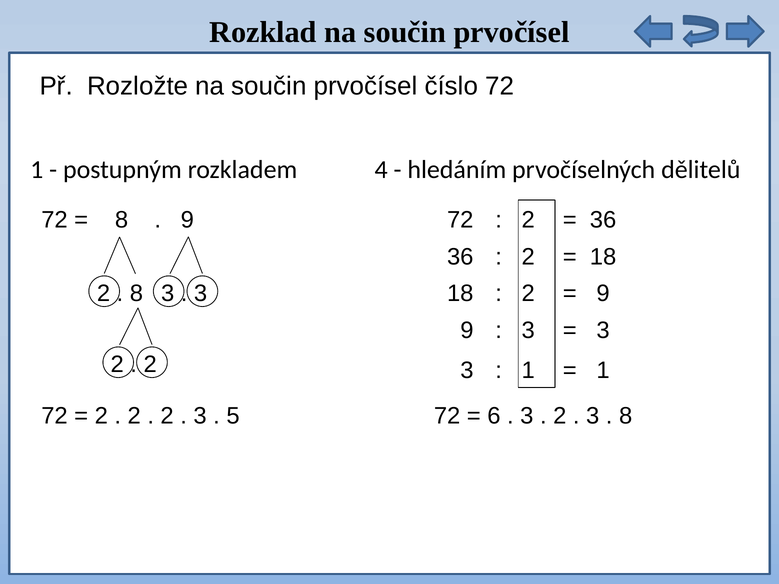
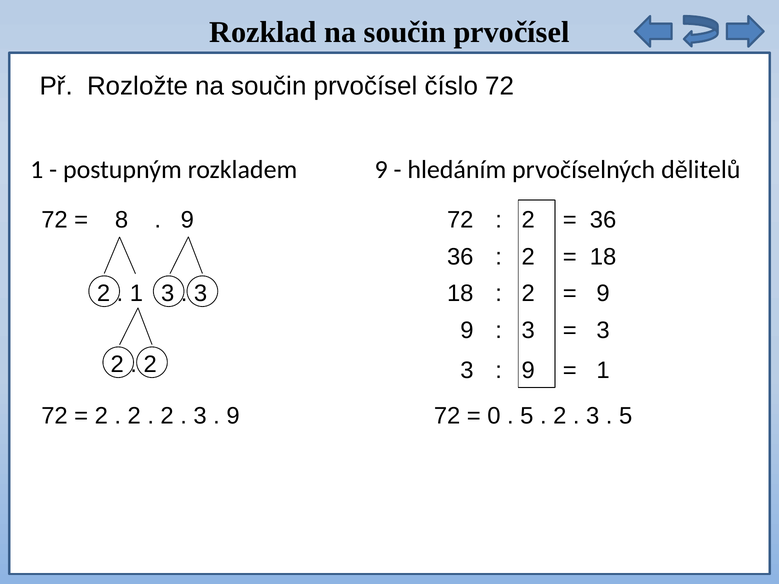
rozkladem 4: 4 -> 9
8 at (136, 293): 8 -> 1
1 at (528, 371): 1 -> 9
5 at (233, 416): 5 -> 9
6: 6 -> 0
3 at (527, 416): 3 -> 5
8 at (626, 416): 8 -> 5
